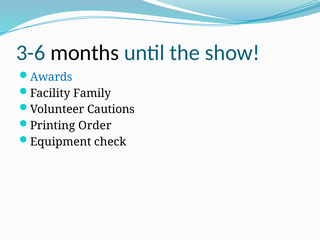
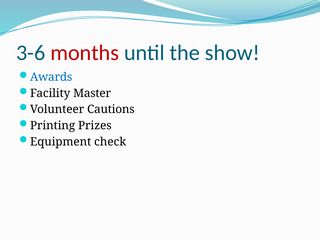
months colour: black -> red
Family: Family -> Master
Order: Order -> Prizes
